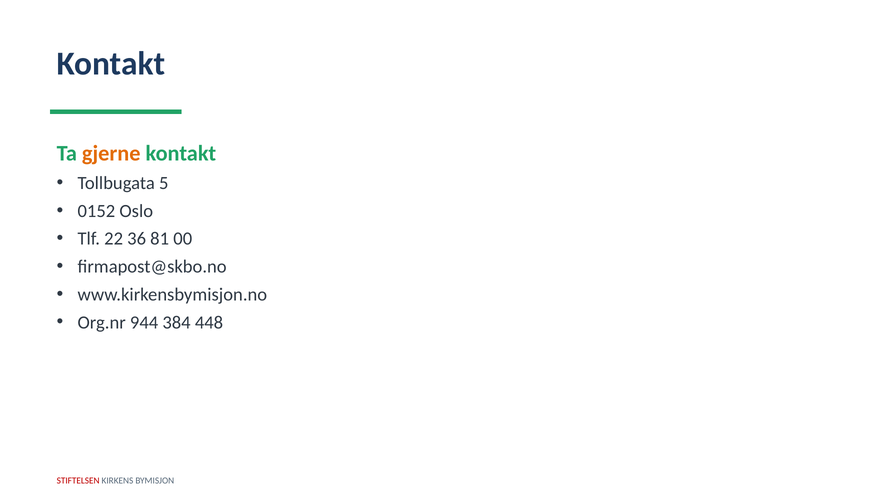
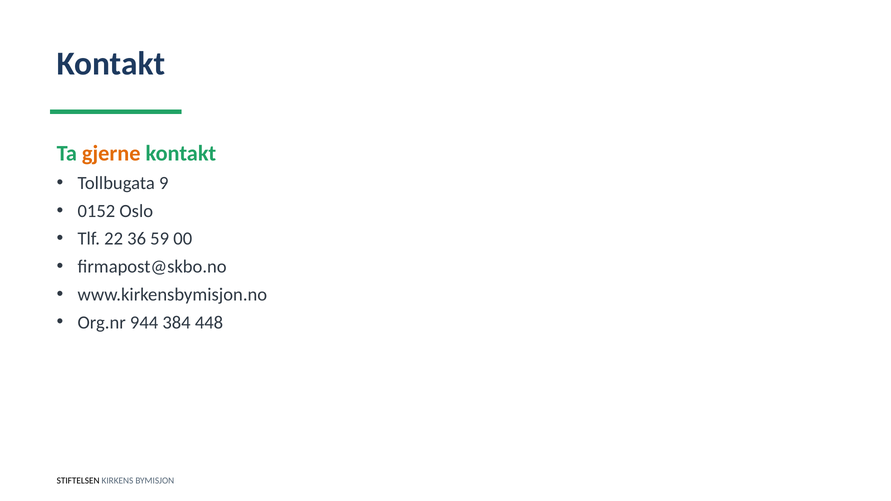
5: 5 -> 9
81: 81 -> 59
STIFTELSEN colour: red -> black
